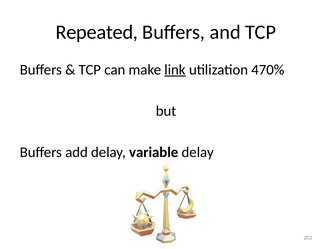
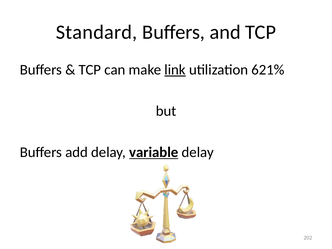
Repeated: Repeated -> Standard
470%: 470% -> 621%
variable underline: none -> present
